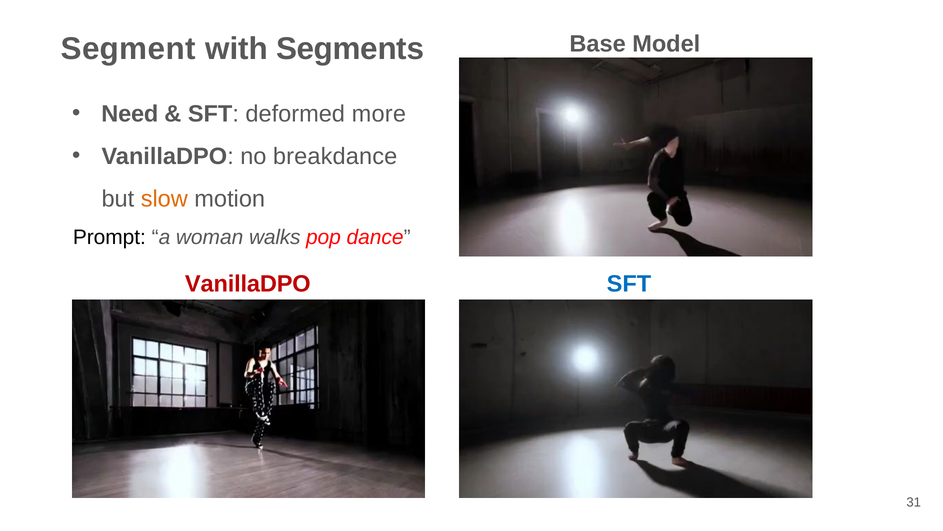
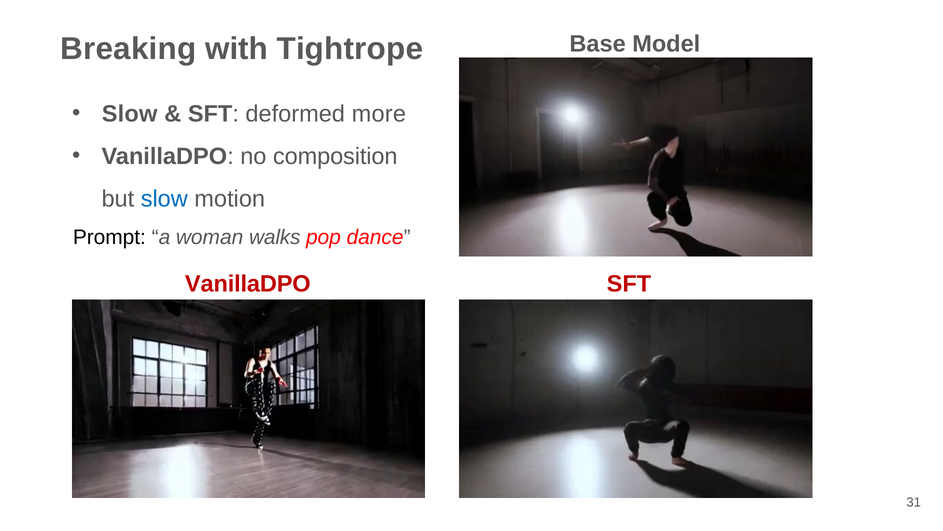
Segment: Segment -> Breaking
Segments: Segments -> Tightrope
Need at (130, 114): Need -> Slow
breakdance: breakdance -> composition
slow at (164, 199) colour: orange -> blue
SFT at (629, 284) colour: blue -> red
